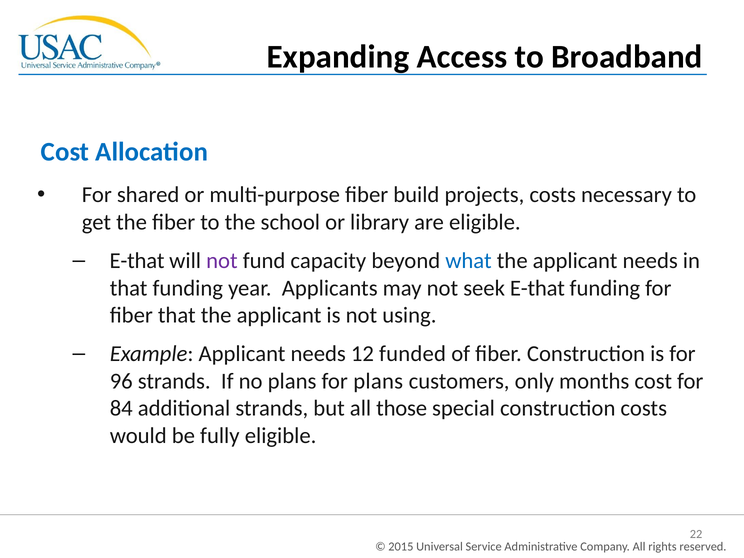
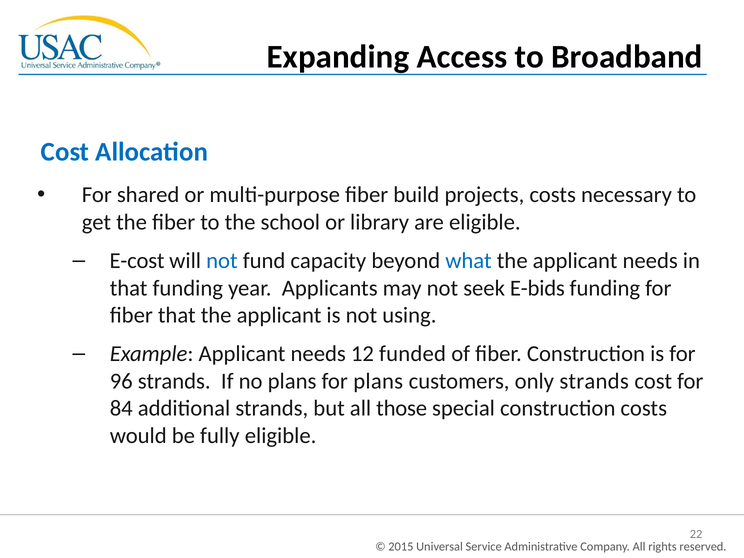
E-that at (137, 261): E-that -> E-cost
not at (222, 261) colour: purple -> blue
seek E-that: E-that -> E-bids
only months: months -> strands
